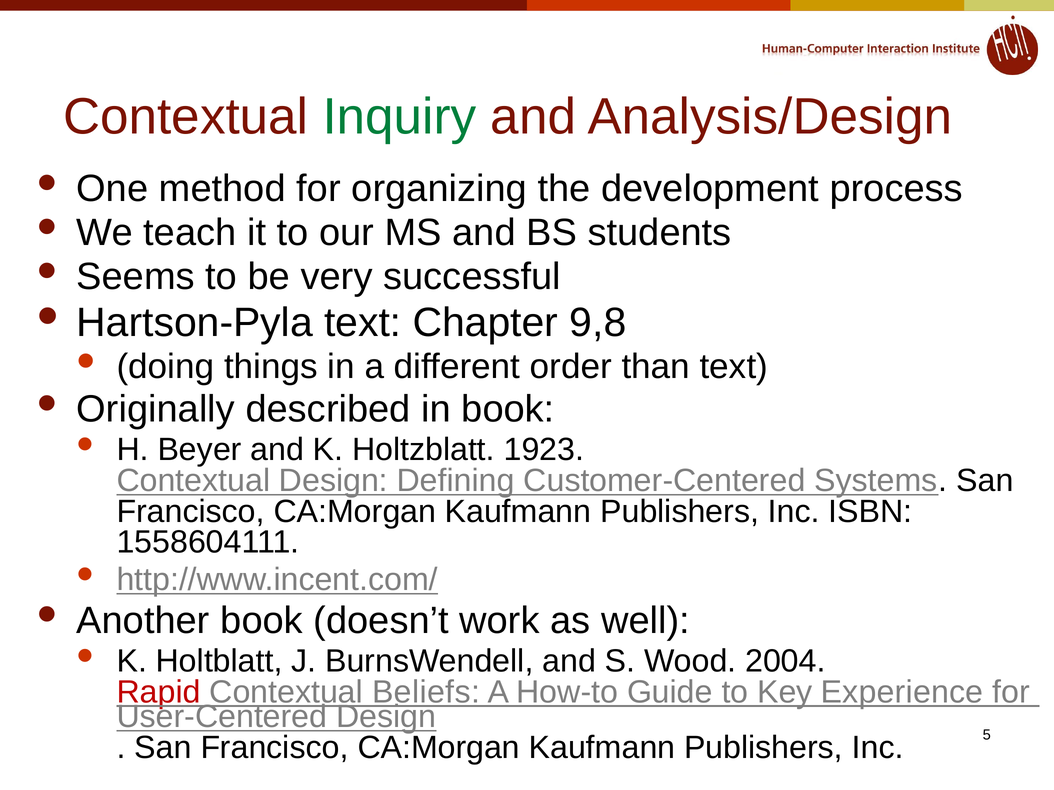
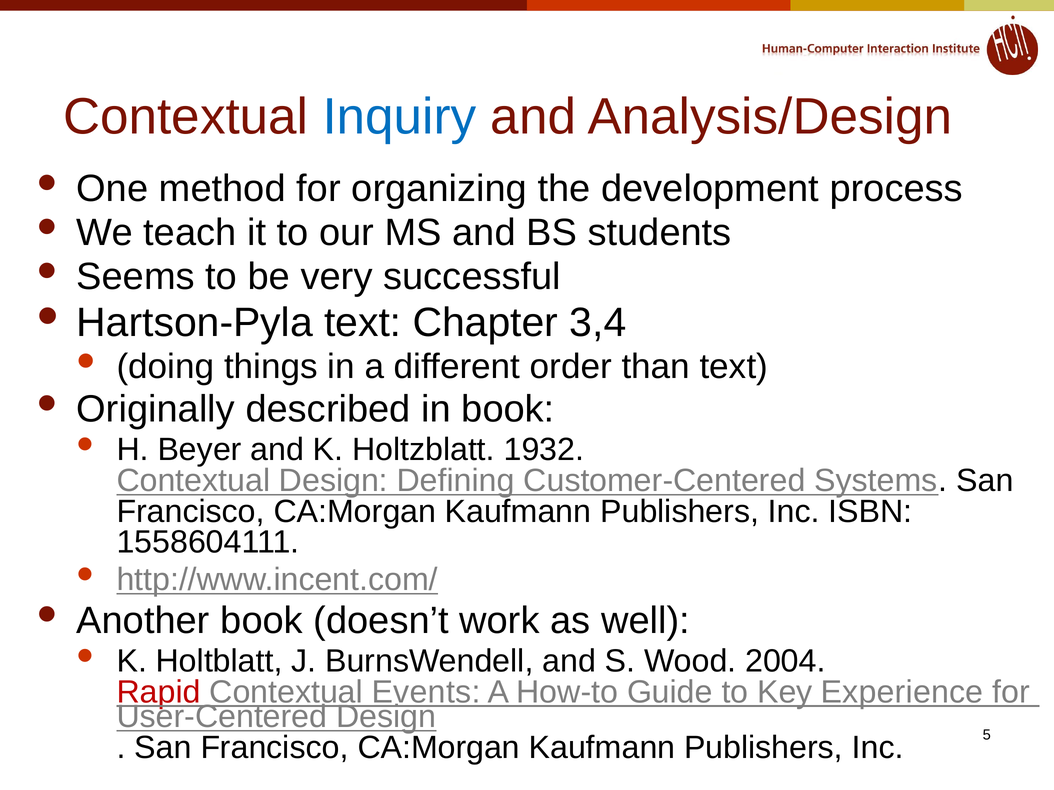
Inquiry colour: green -> blue
9,8: 9,8 -> 3,4
1923: 1923 -> 1932
Beliefs: Beliefs -> Events
